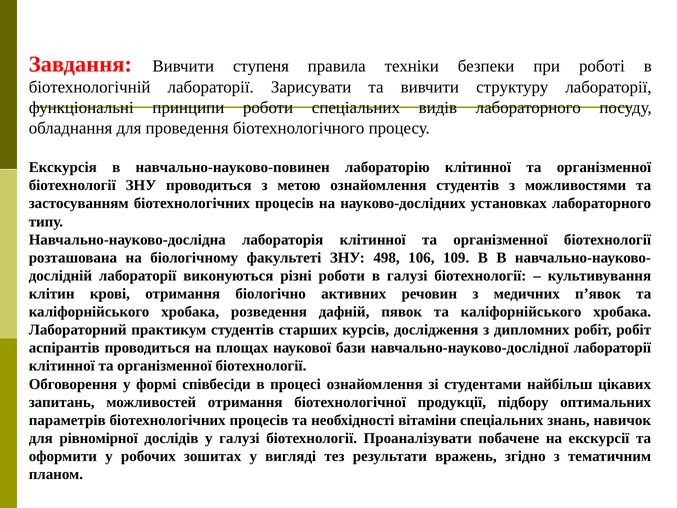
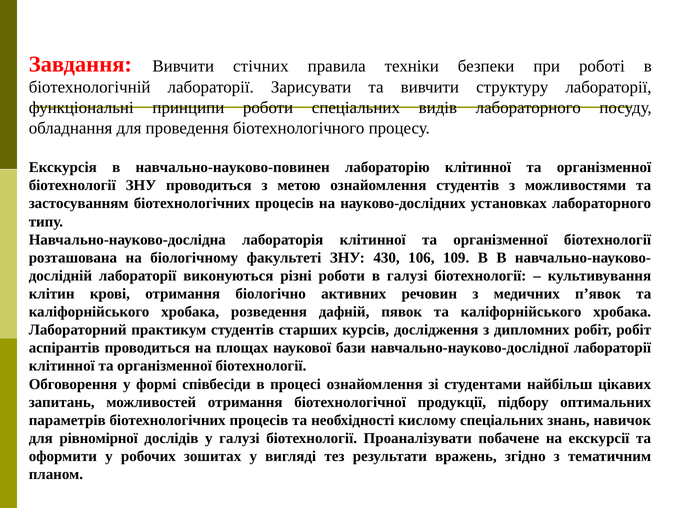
ступеня: ступеня -> стічних
498: 498 -> 430
вітаміни: вітаміни -> кислому
